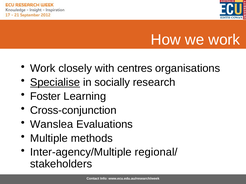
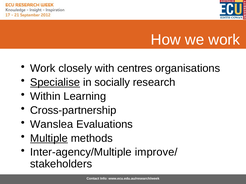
Foster: Foster -> Within
Cross-conjunction: Cross-conjunction -> Cross-partnership
Multiple underline: none -> present
regional/: regional/ -> improve/
